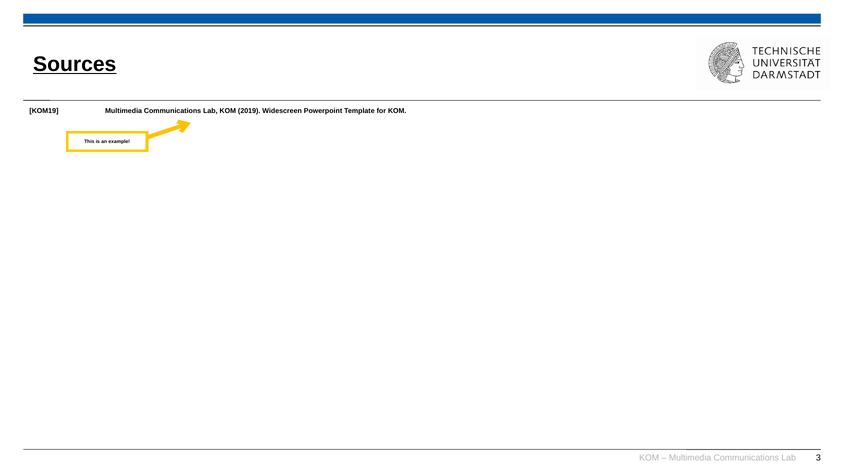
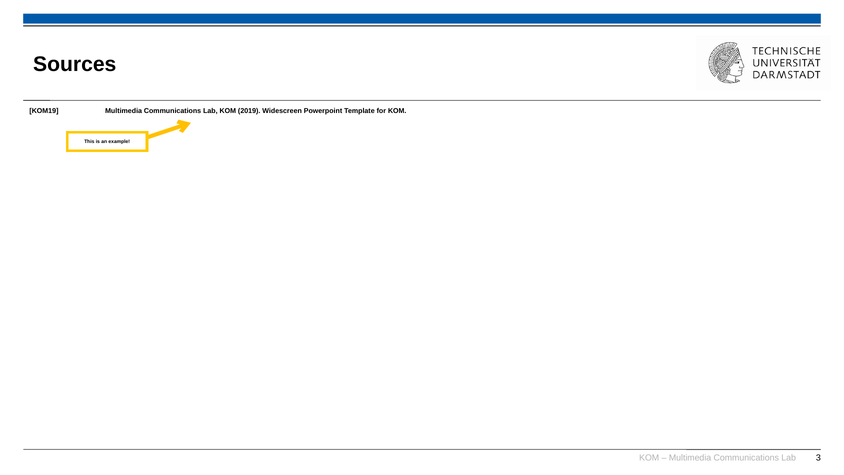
Sources underline: present -> none
